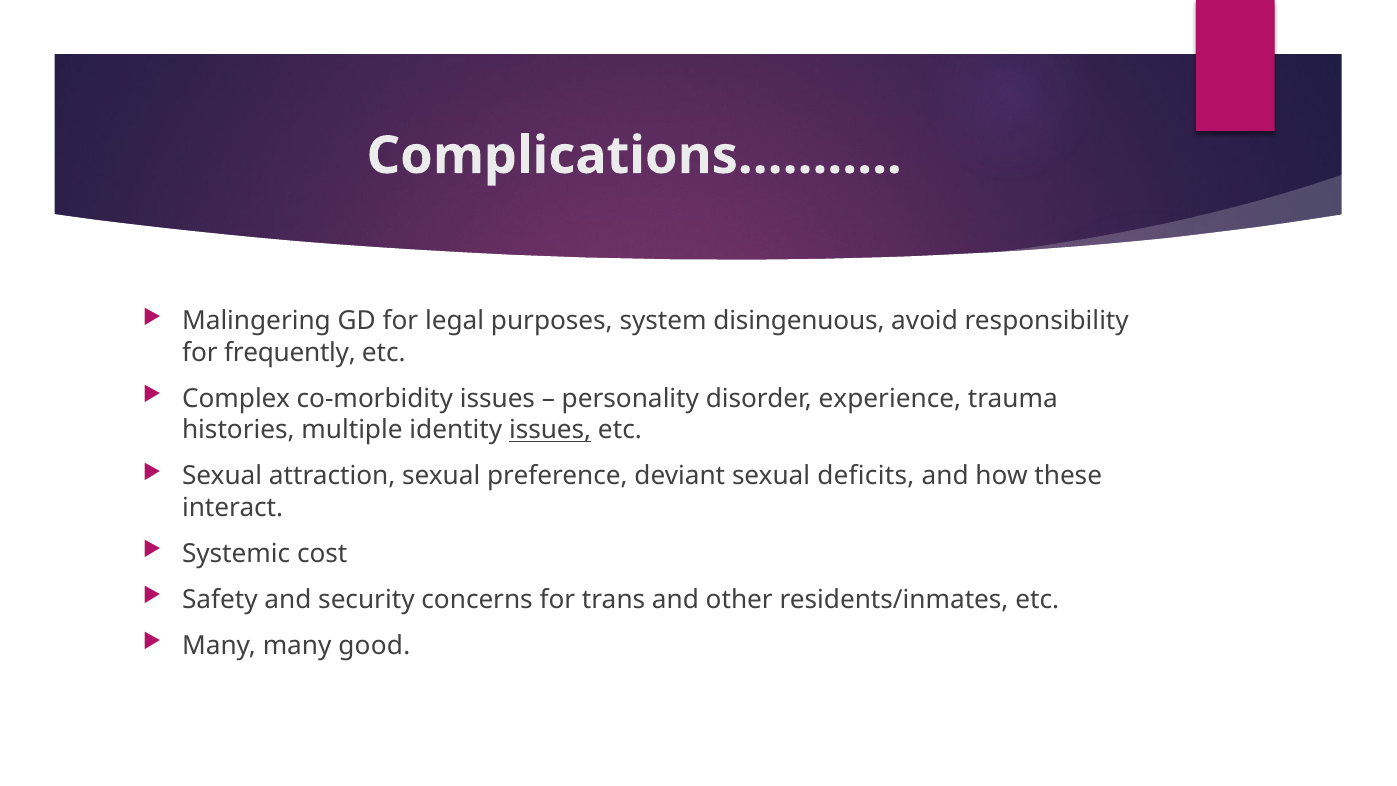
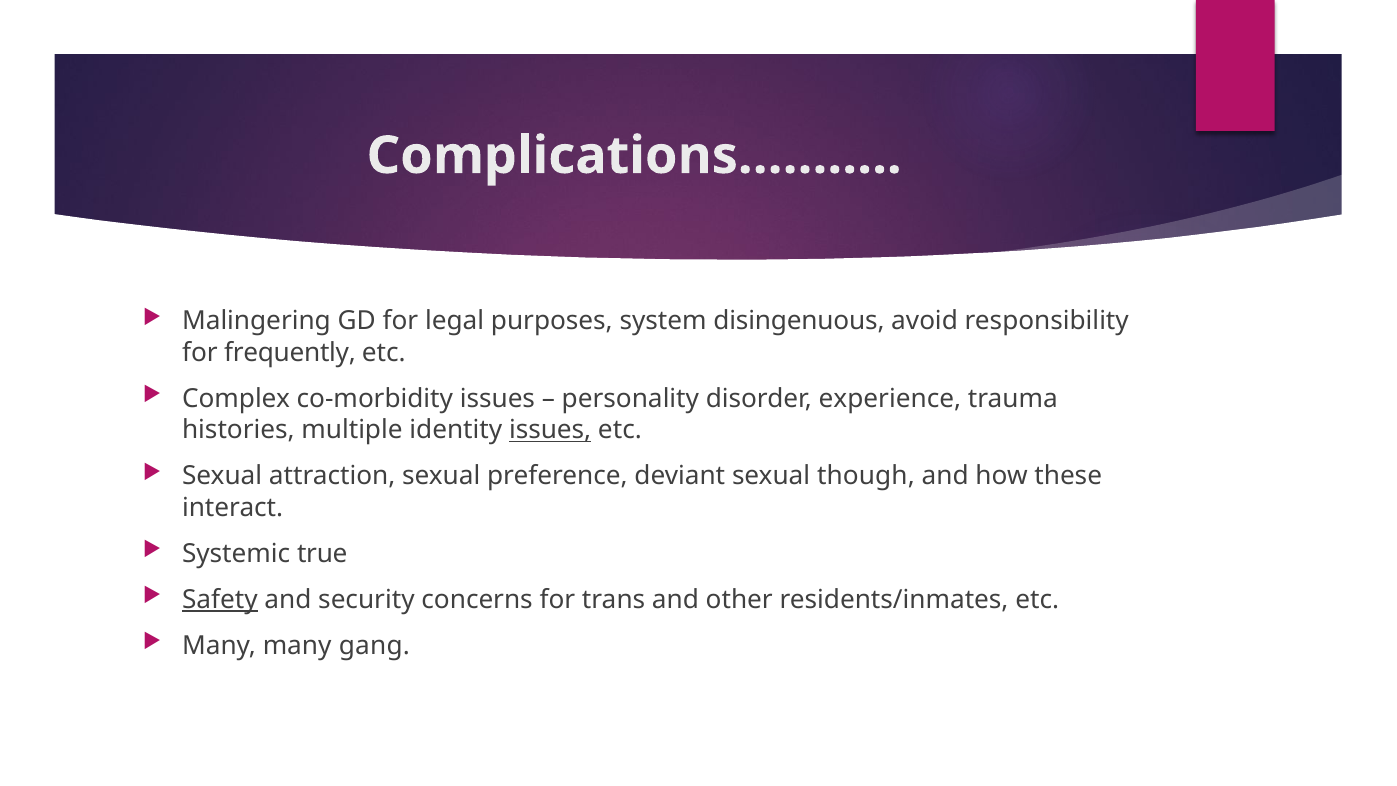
deficits: deficits -> though
cost: cost -> true
Safety underline: none -> present
good: good -> gang
